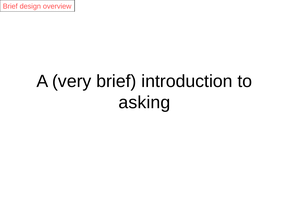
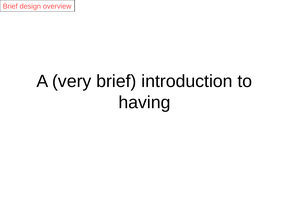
asking: asking -> having
